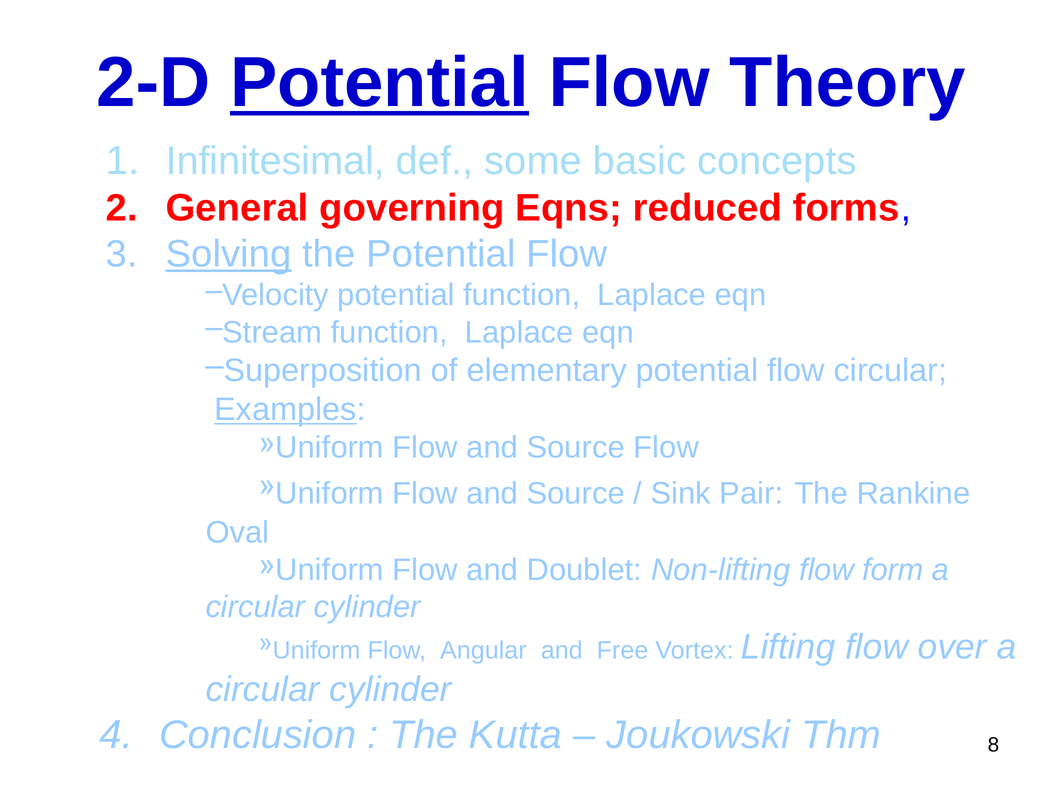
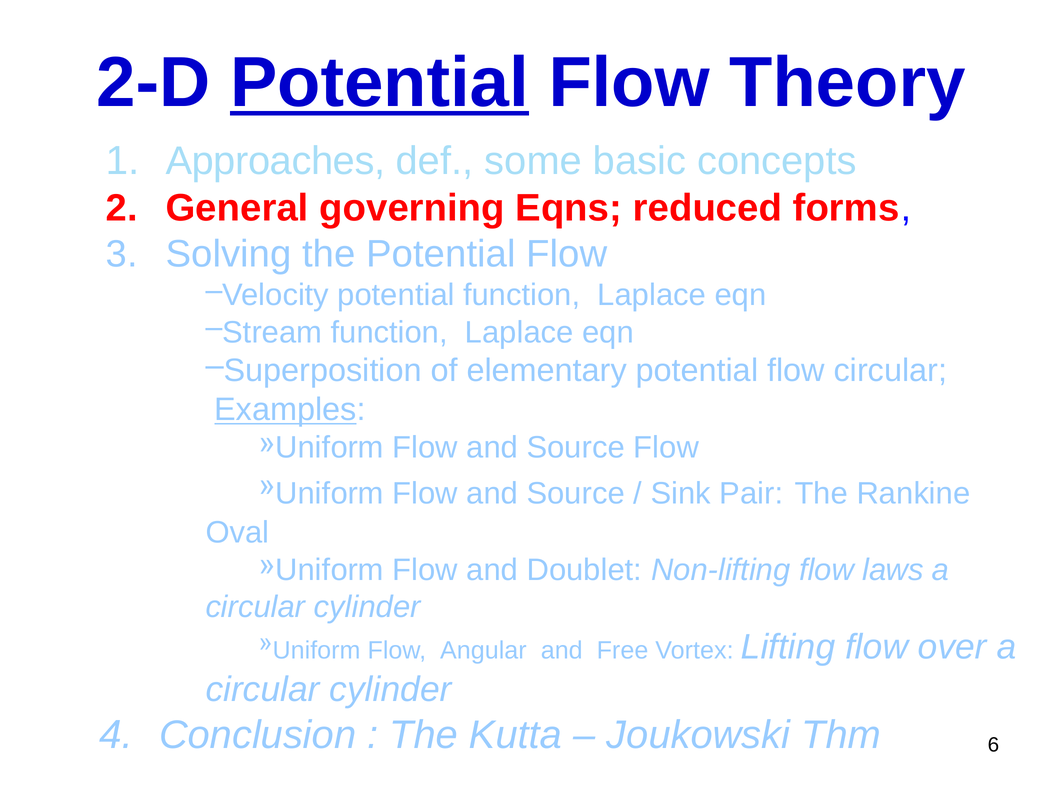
Infinitesimal: Infinitesimal -> Approaches
Solving underline: present -> none
form: form -> laws
8: 8 -> 6
